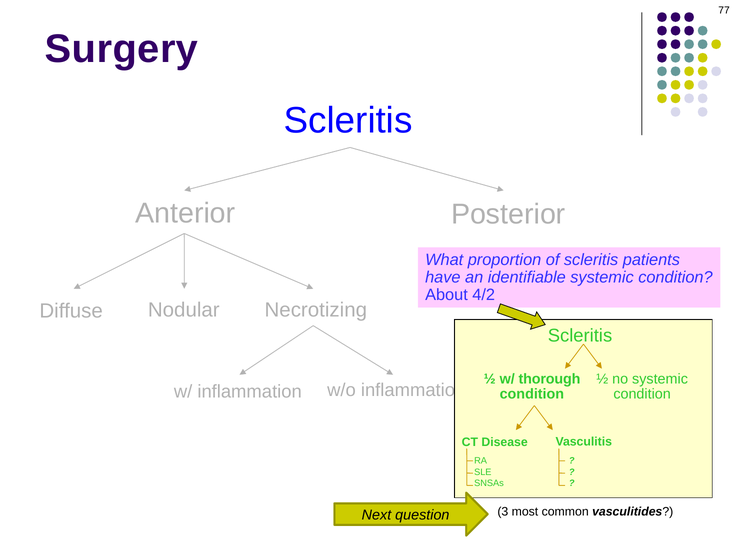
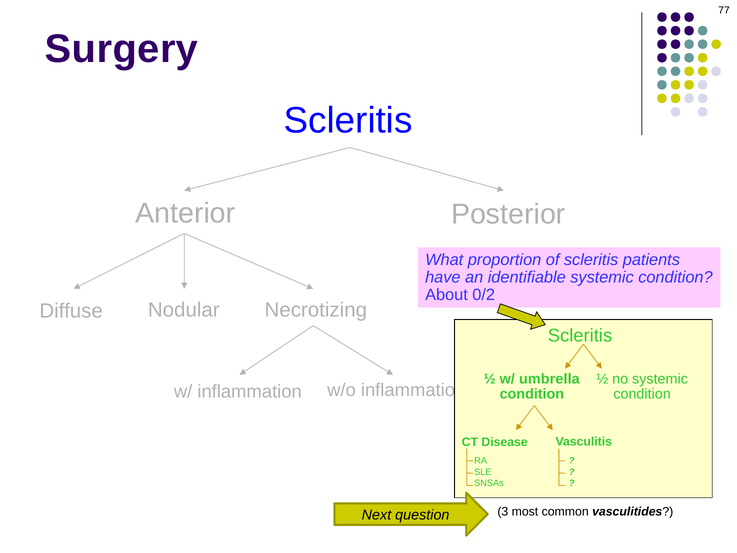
4/2: 4/2 -> 0/2
thorough: thorough -> umbrella
